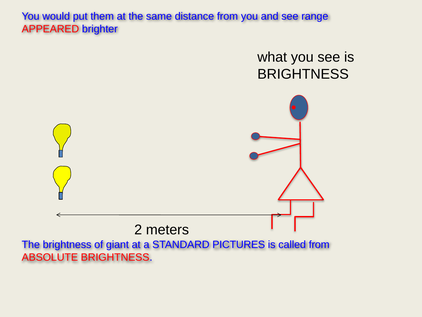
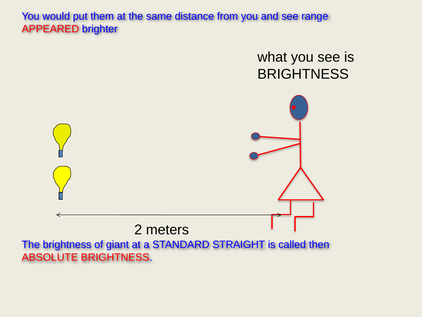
PICTURES: PICTURES -> STRAIGHT
called from: from -> then
